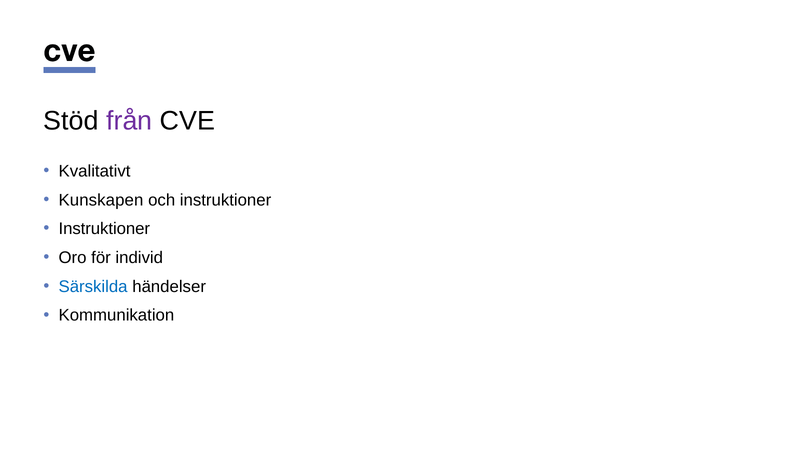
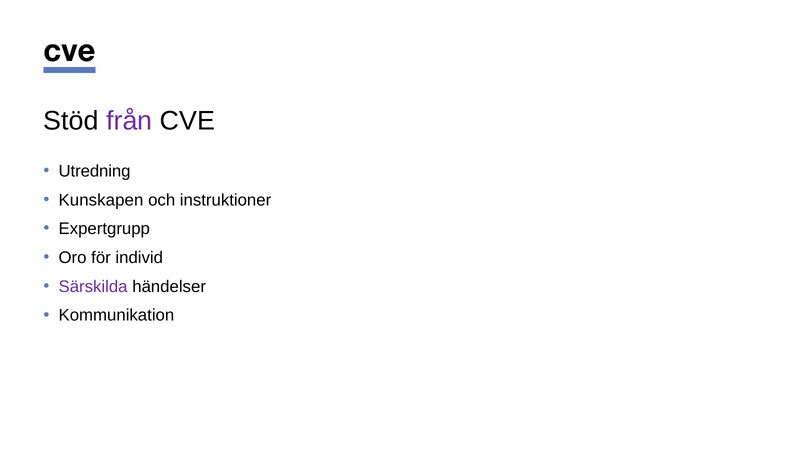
Kvalitativt: Kvalitativt -> Utredning
Instruktioner at (104, 229): Instruktioner -> Expertgrupp
Särskilda colour: blue -> purple
